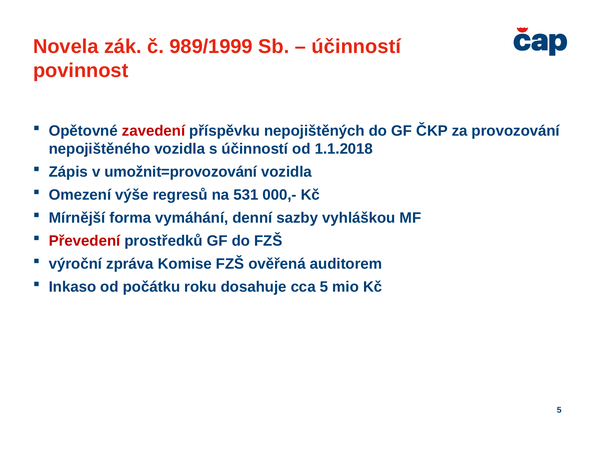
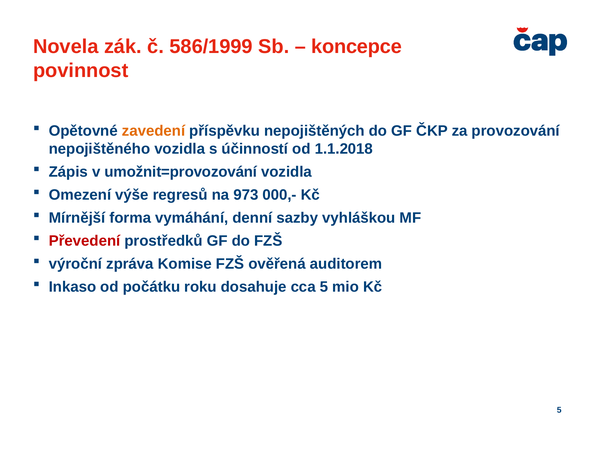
989/1999: 989/1999 -> 586/1999
účinností at (356, 46): účinností -> koncepce
zavedení colour: red -> orange
531: 531 -> 973
